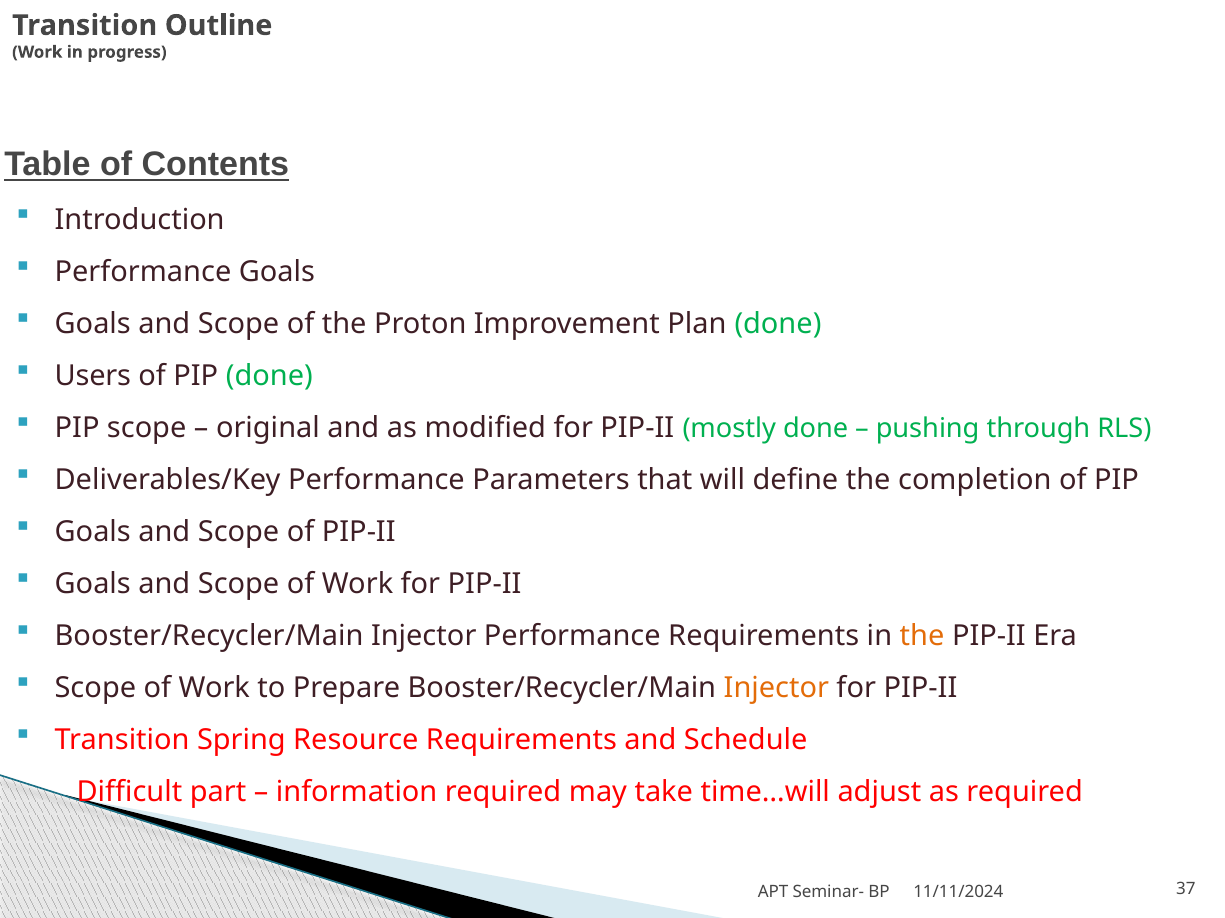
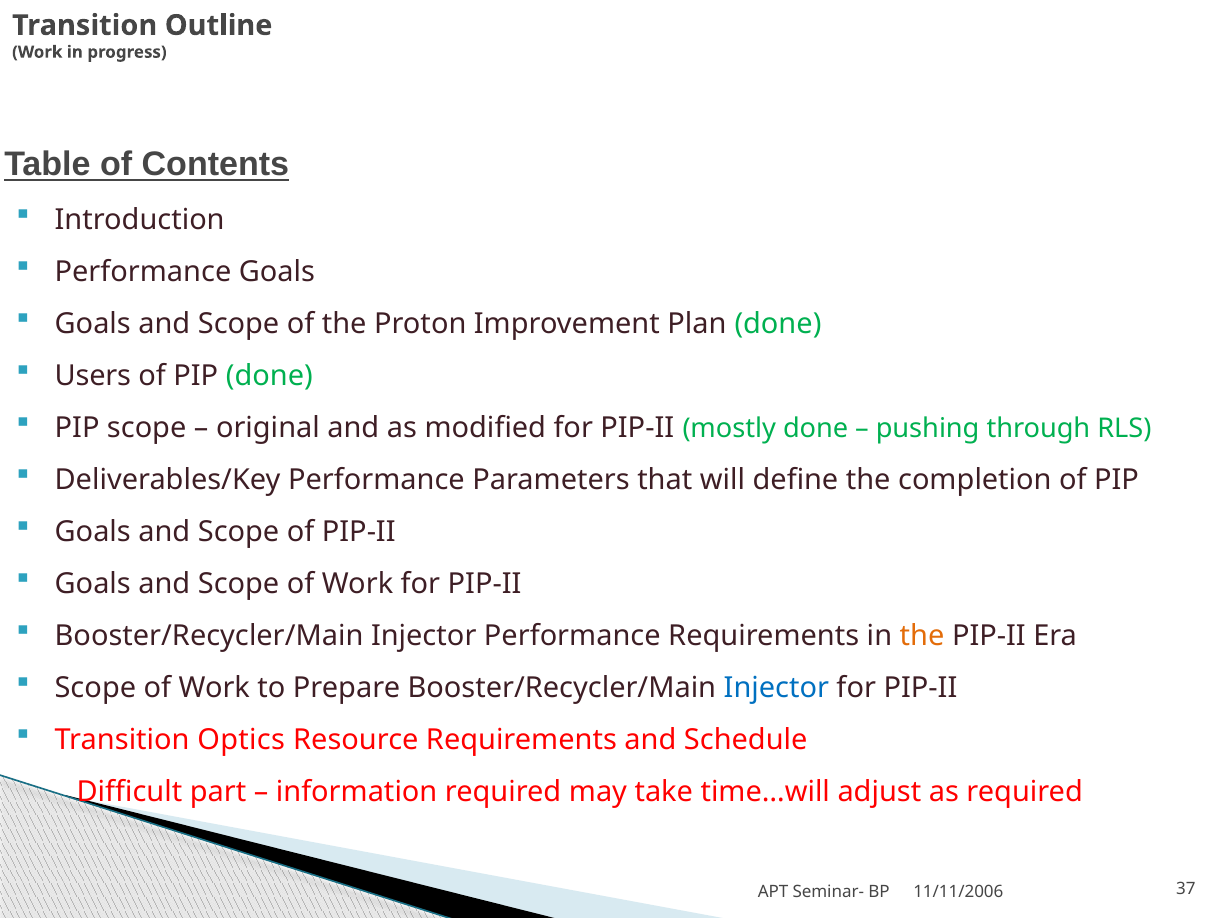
Injector at (776, 688) colour: orange -> blue
Spring: Spring -> Optics
11/11/2024: 11/11/2024 -> 11/11/2006
